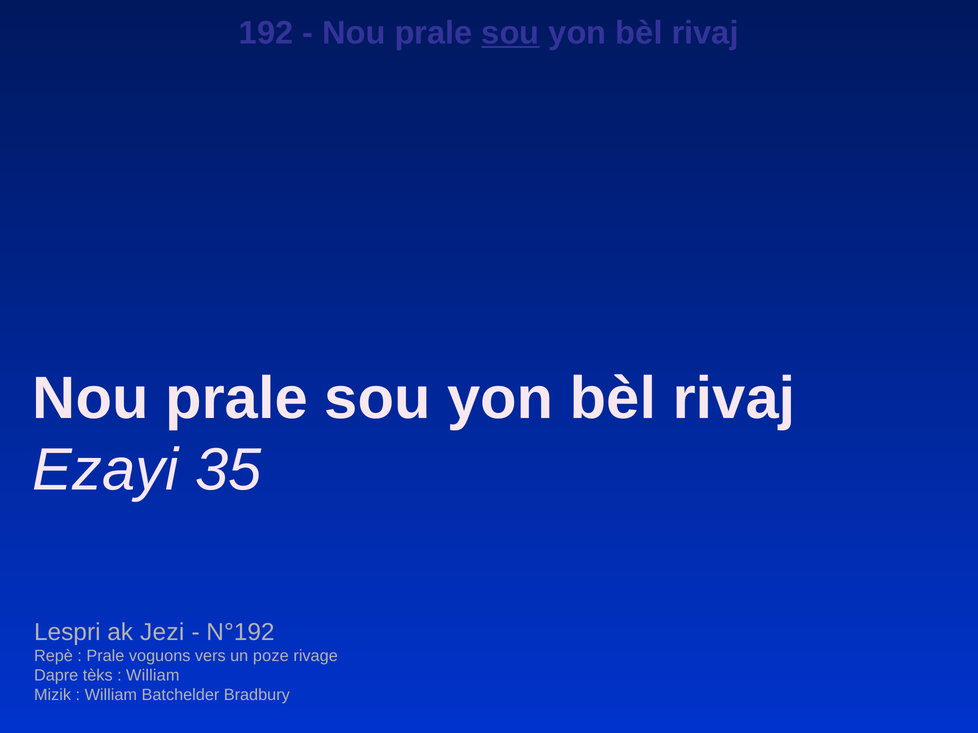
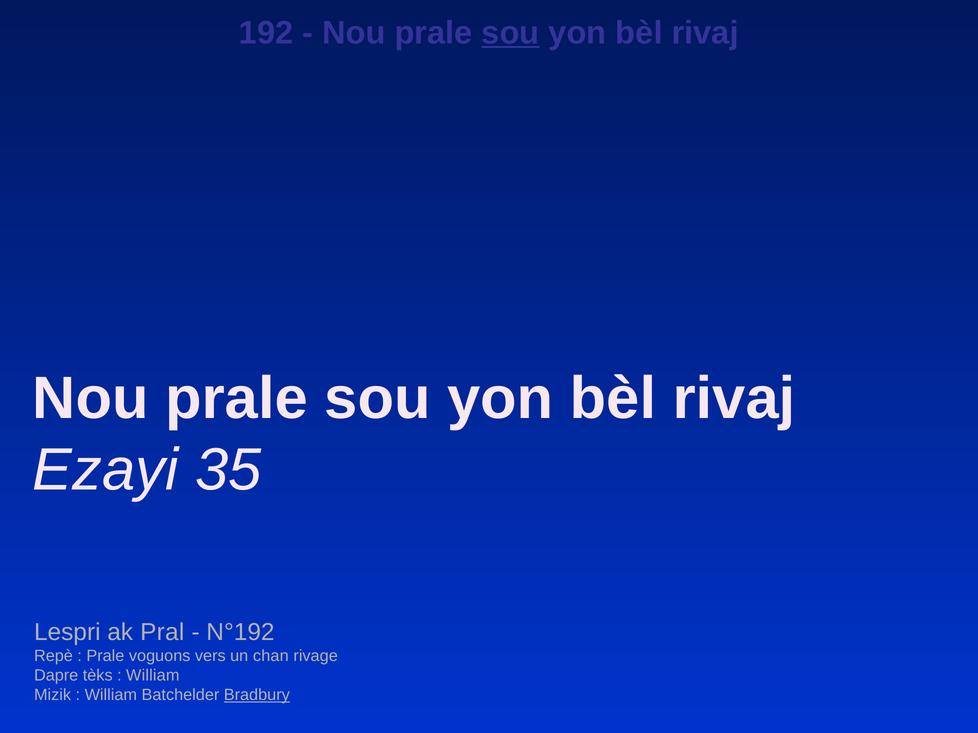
Jezi: Jezi -> Pral
poze: poze -> chan
Bradbury underline: none -> present
